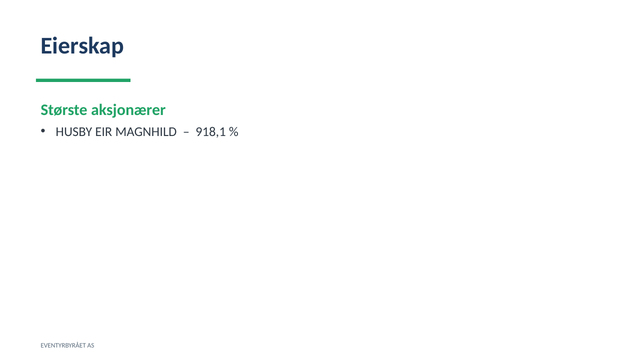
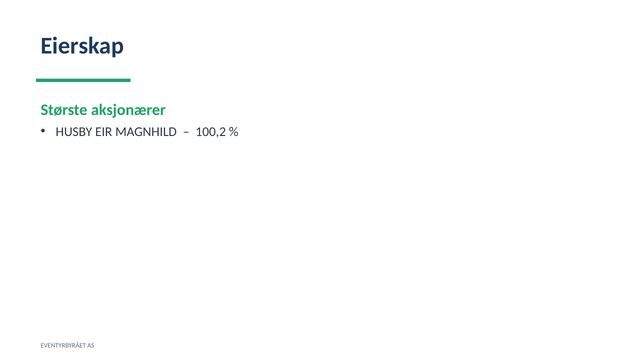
918,1: 918,1 -> 100,2
